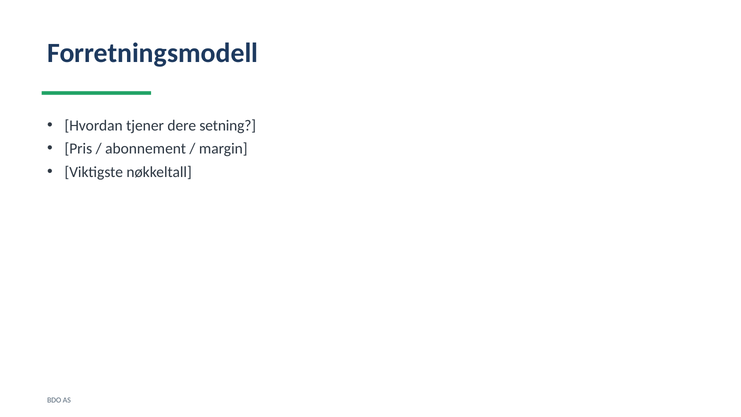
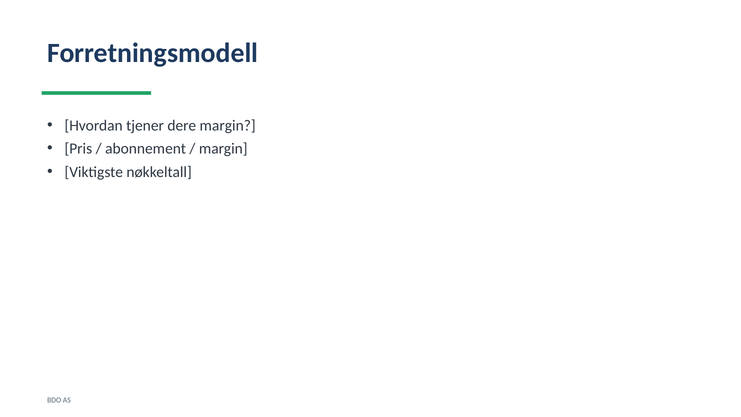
dere setning: setning -> margin
